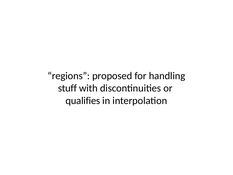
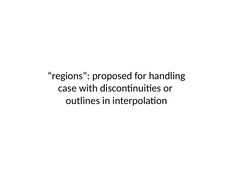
stuff: stuff -> case
qualifies: qualifies -> outlines
